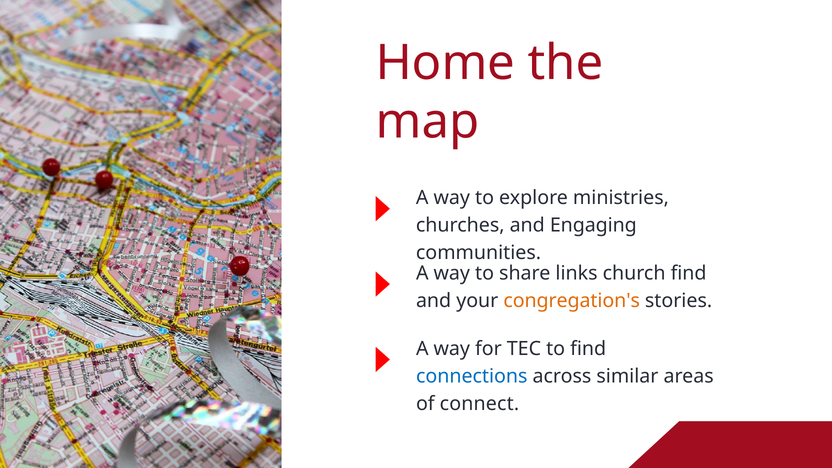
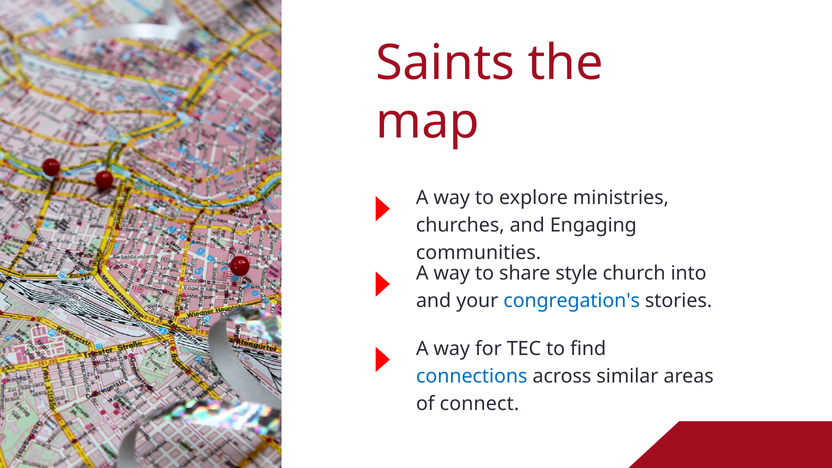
Home: Home -> Saints
links: links -> style
church find: find -> into
congregation's colour: orange -> blue
